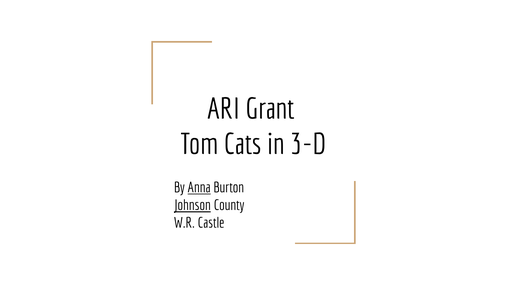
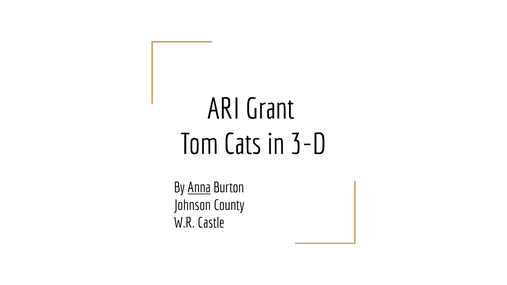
Johnson underline: present -> none
